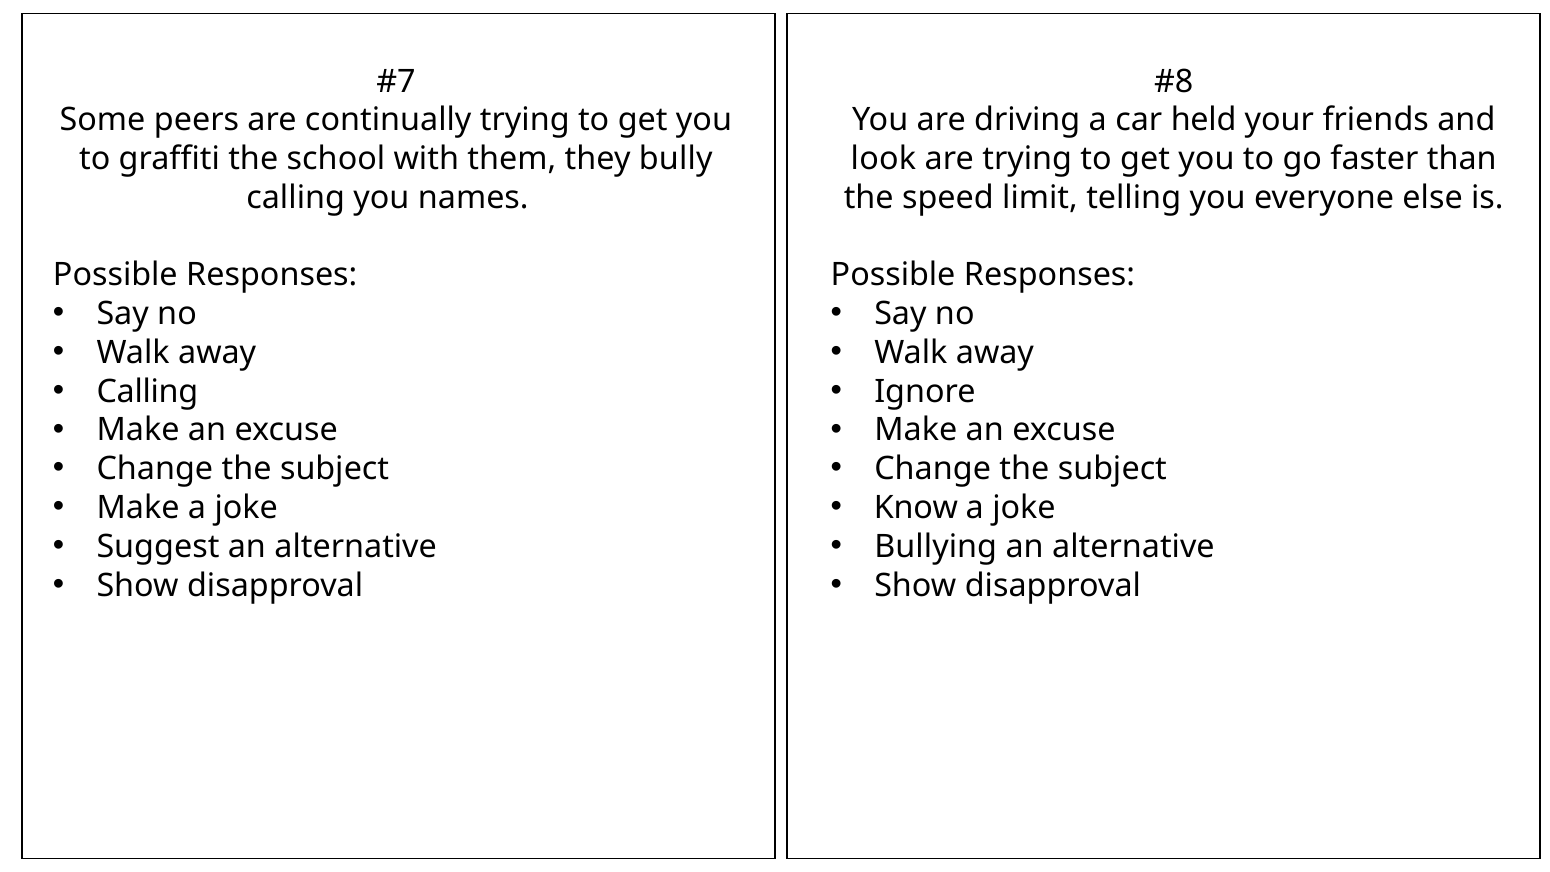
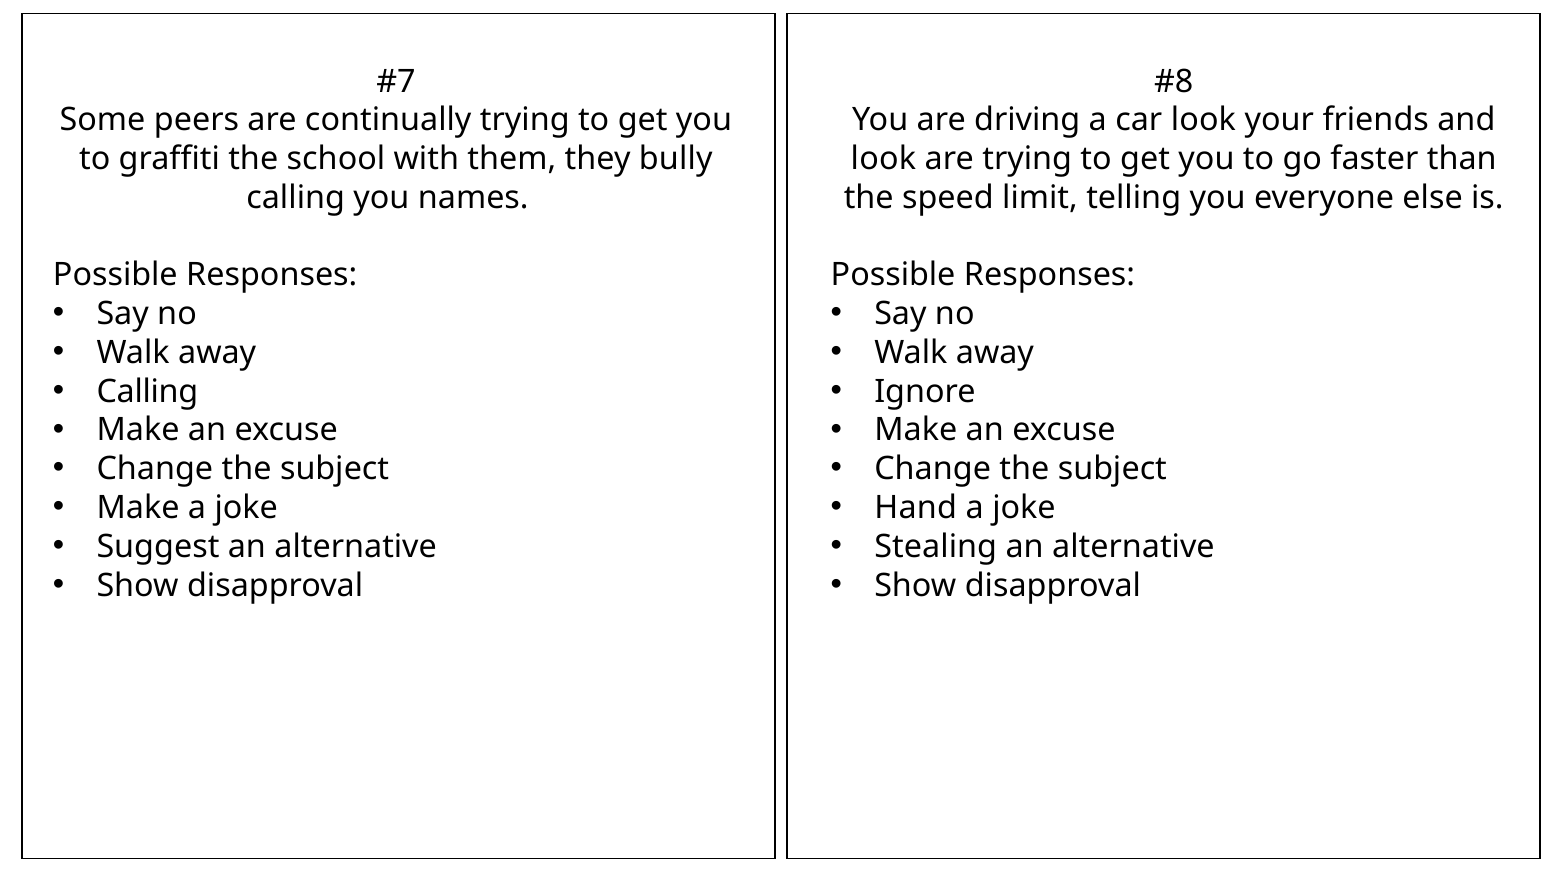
car held: held -> look
Know: Know -> Hand
Bullying: Bullying -> Stealing
